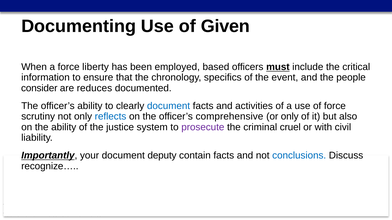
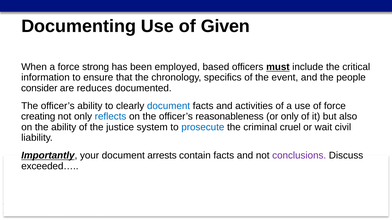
liberty: liberty -> strong
scrutiny: scrutiny -> creating
comprehensive: comprehensive -> reasonableness
prosecute colour: purple -> blue
with: with -> wait
deputy: deputy -> arrests
conclusions colour: blue -> purple
recognize…: recognize… -> exceeded…
